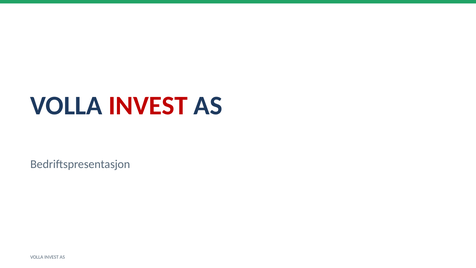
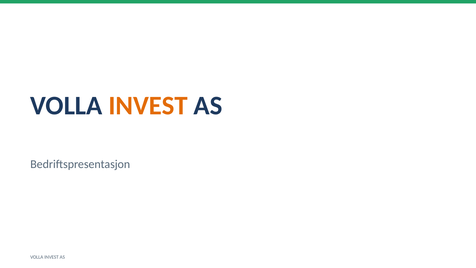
INVEST at (148, 106) colour: red -> orange
